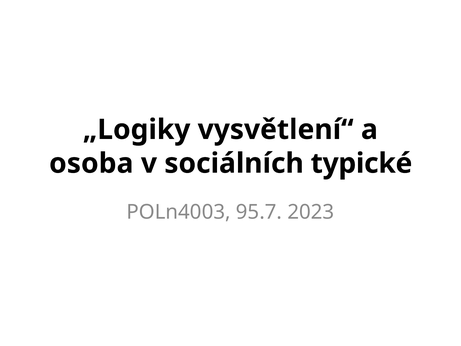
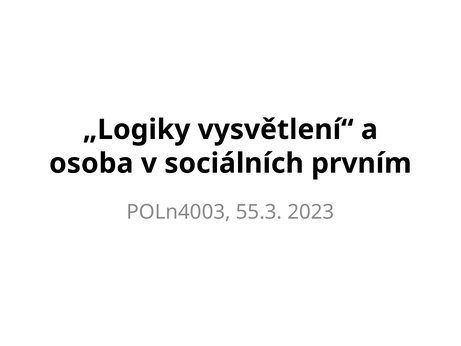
typické: typické -> prvním
95.7: 95.7 -> 55.3
